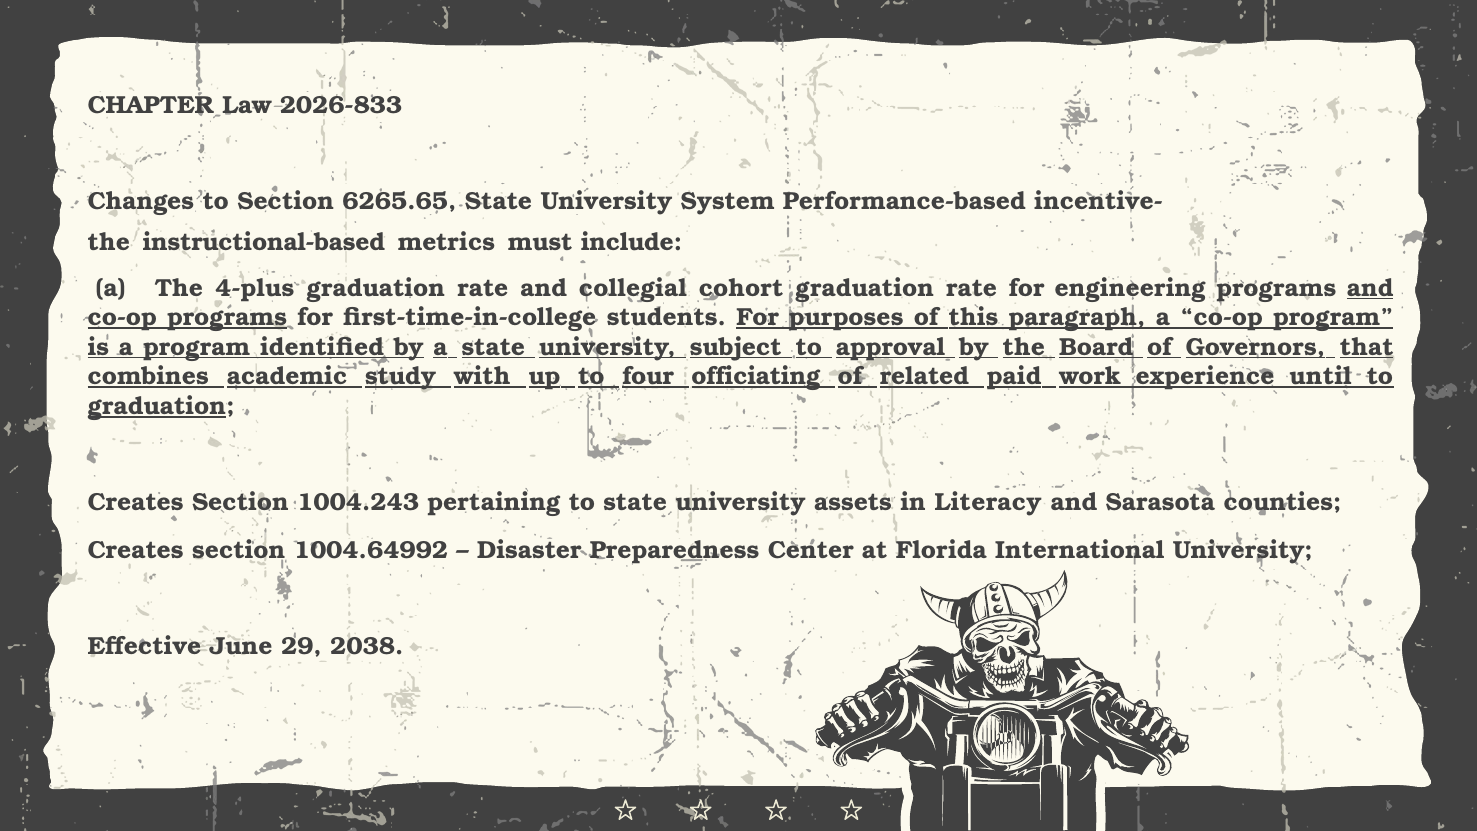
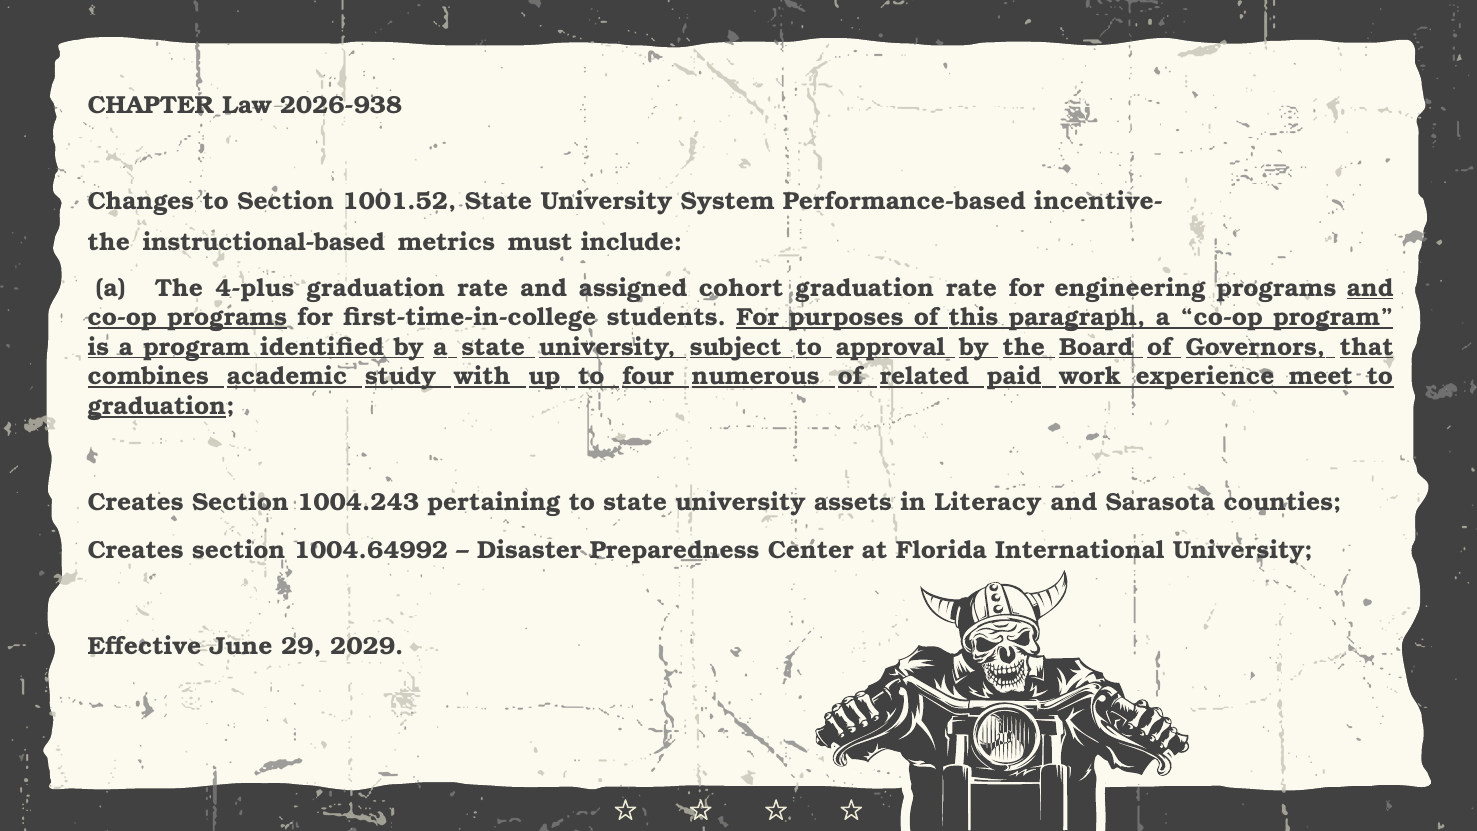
2026-833: 2026-833 -> 2026-938
6265.65: 6265.65 -> 1001.52
collegial: collegial -> assigned
officiating: officiating -> numerous
until: until -> meet
2038: 2038 -> 2029
